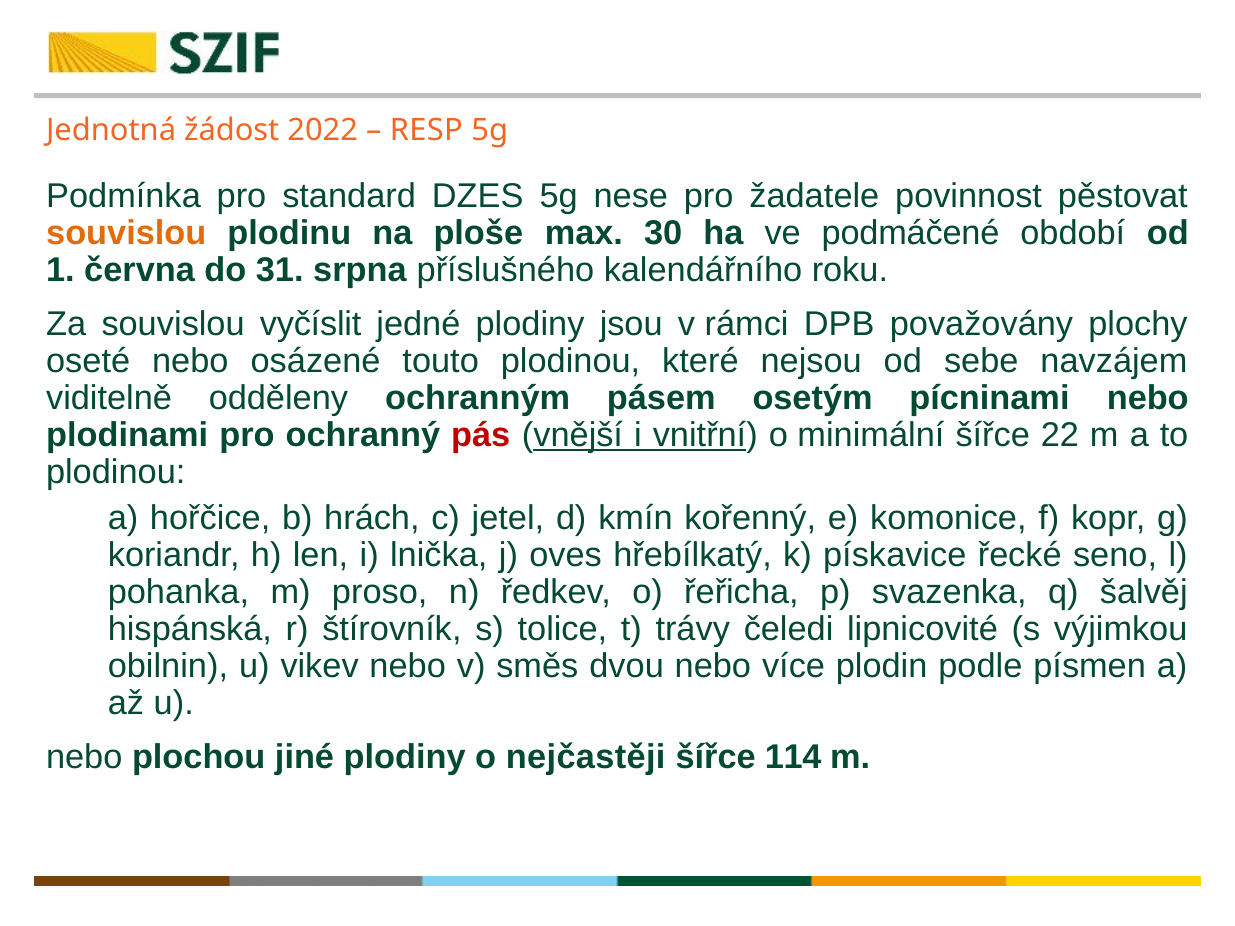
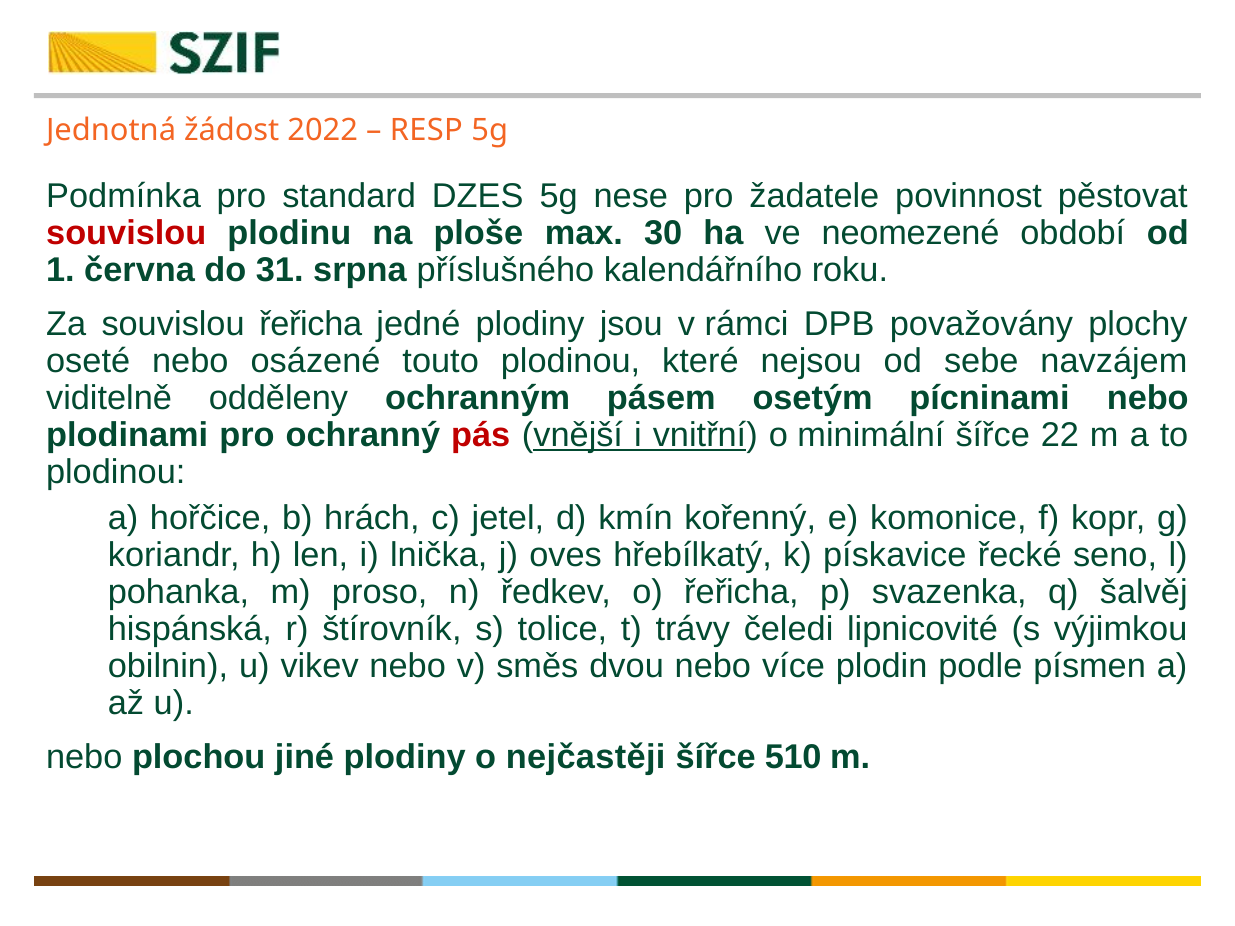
souvislou at (126, 233) colour: orange -> red
podmáčené: podmáčené -> neomezené
souvislou vyčíslit: vyčíslit -> řeřicha
114: 114 -> 510
